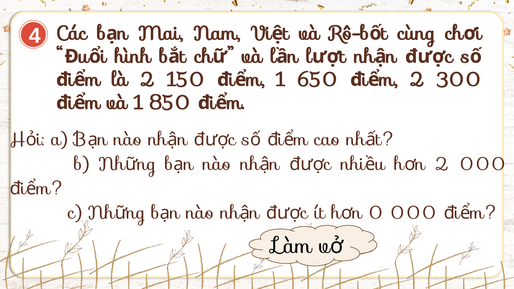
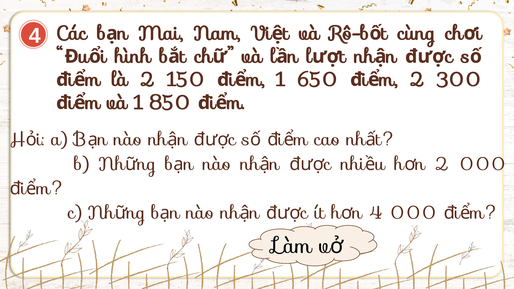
0 at (376, 213): 0 -> 4
